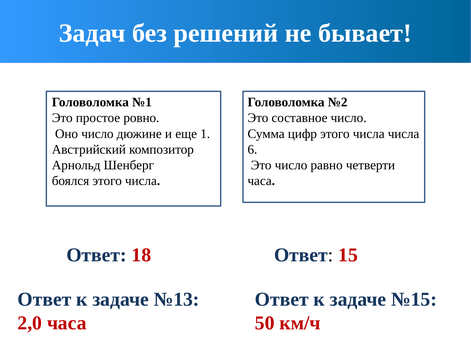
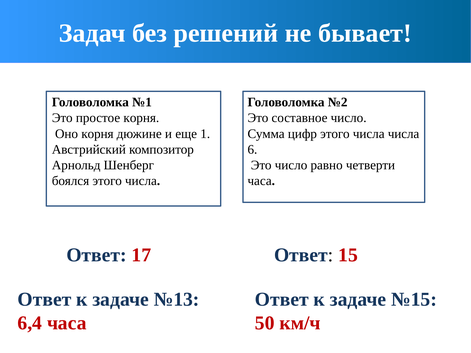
простое ровно: ровно -> корня
Оно число: число -> корня
18: 18 -> 17
2,0: 2,0 -> 6,4
